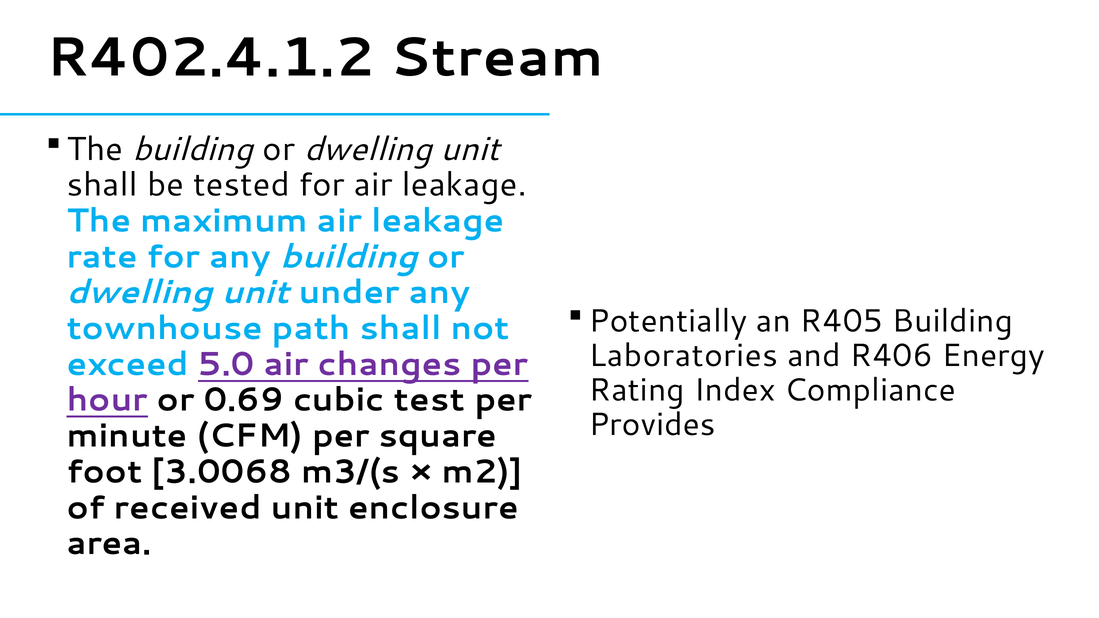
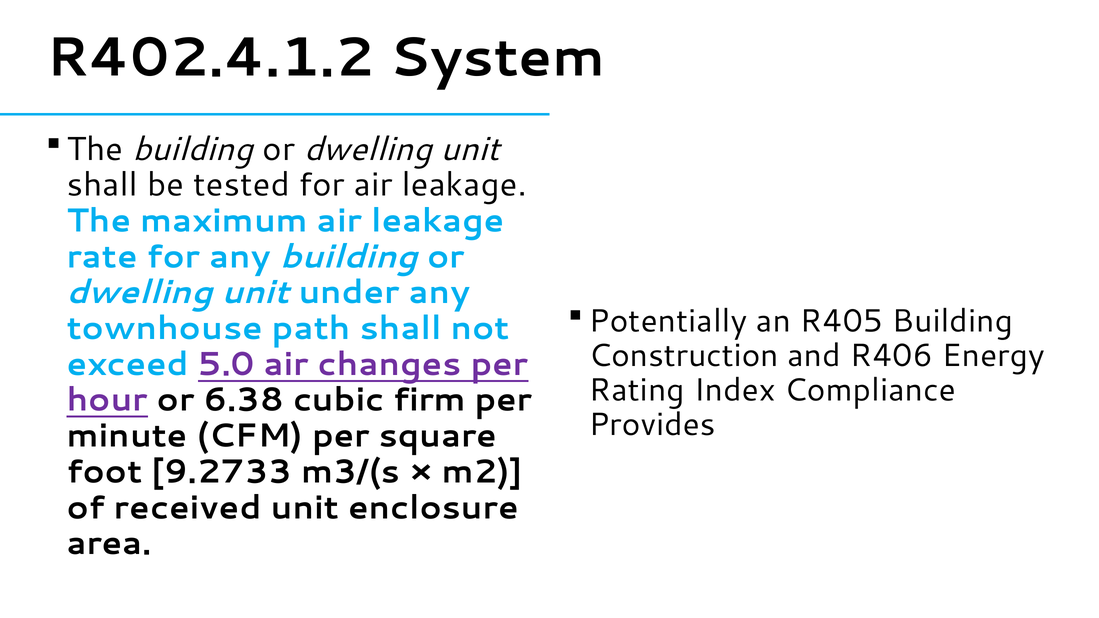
Stream: Stream -> System
Laboratories: Laboratories -> Construction
0.69: 0.69 -> 6.38
test: test -> firm
3.0068: 3.0068 -> 9.2733
